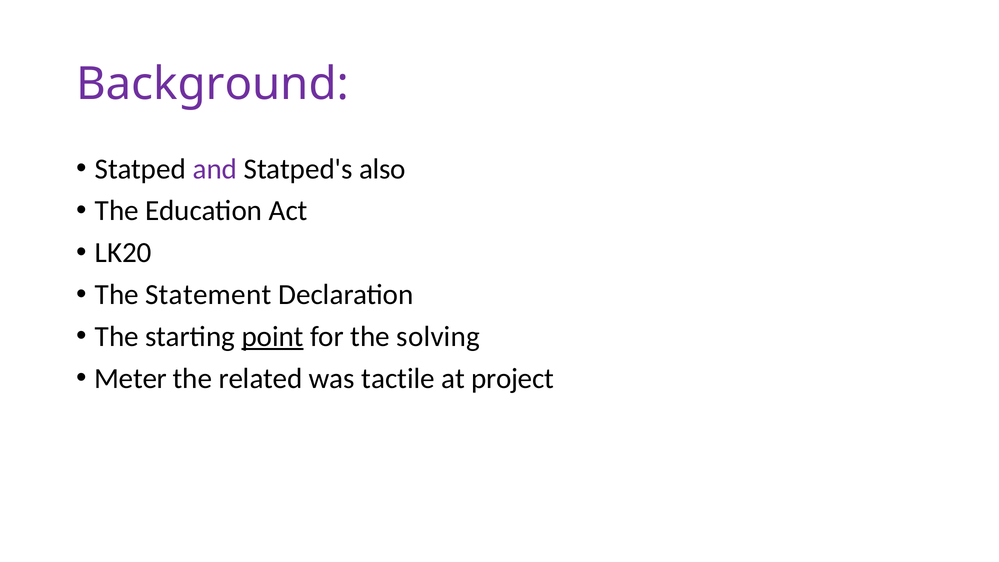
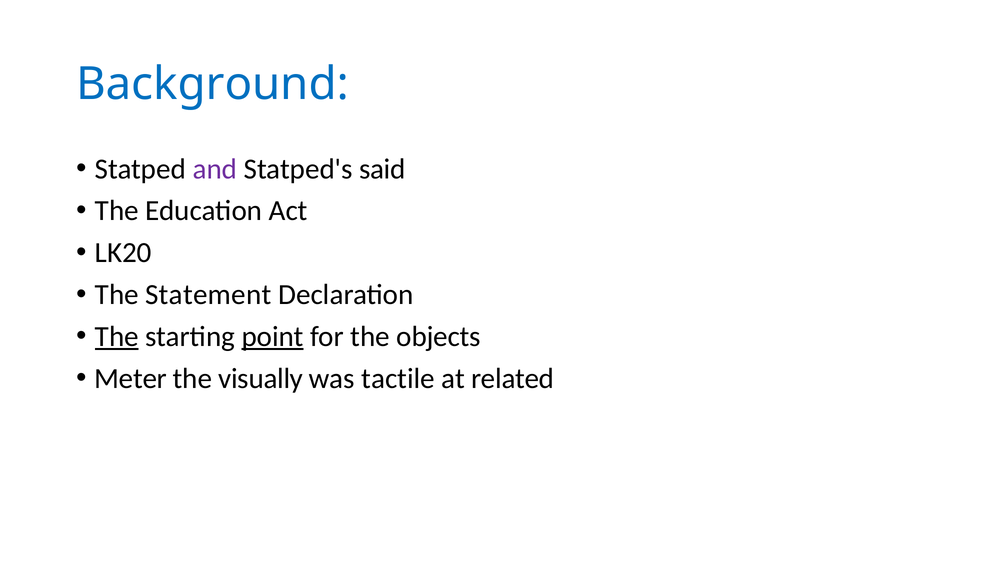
Background colour: purple -> blue
also: also -> said
The at (117, 336) underline: none -> present
solving: solving -> objects
related: related -> visually
project: project -> related
